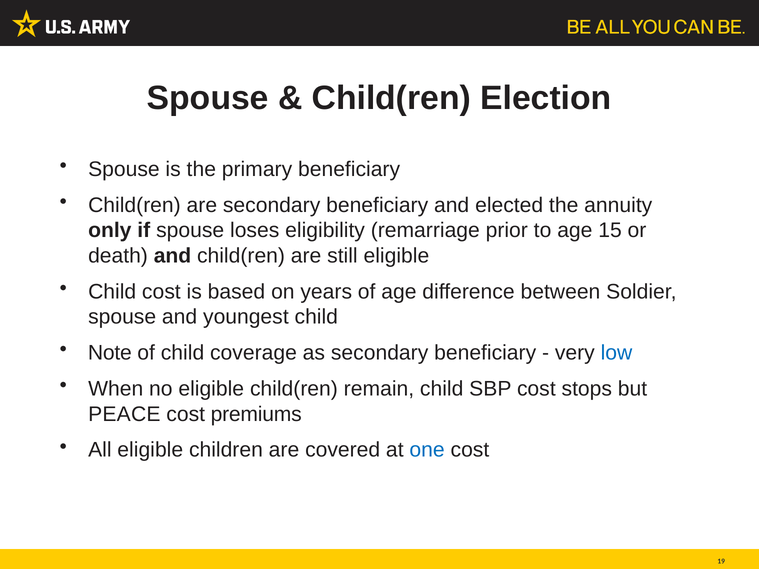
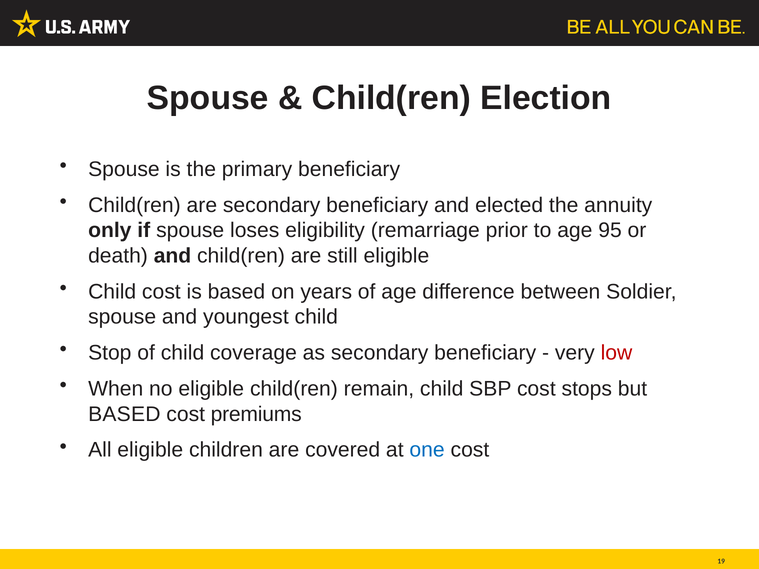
15: 15 -> 95
Note: Note -> Stop
low colour: blue -> red
PEACE at (124, 414): PEACE -> BASED
